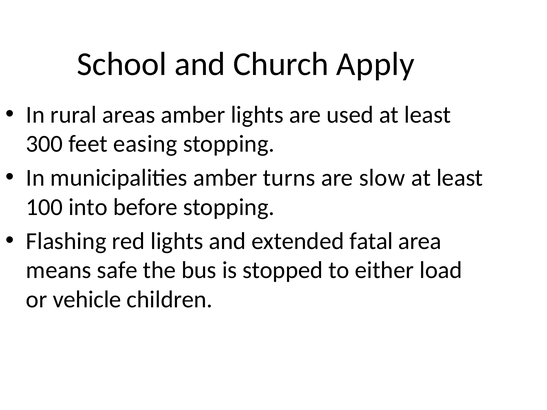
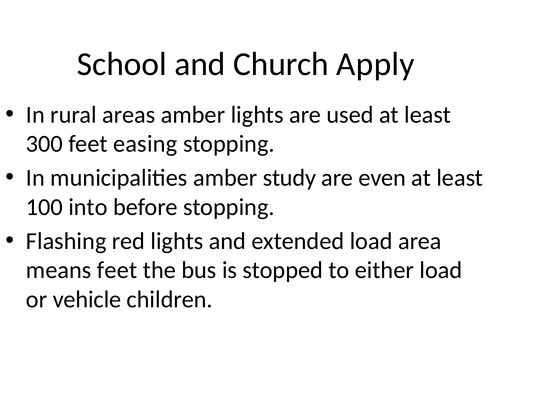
turns: turns -> study
slow: slow -> even
extended fatal: fatal -> load
means safe: safe -> feet
